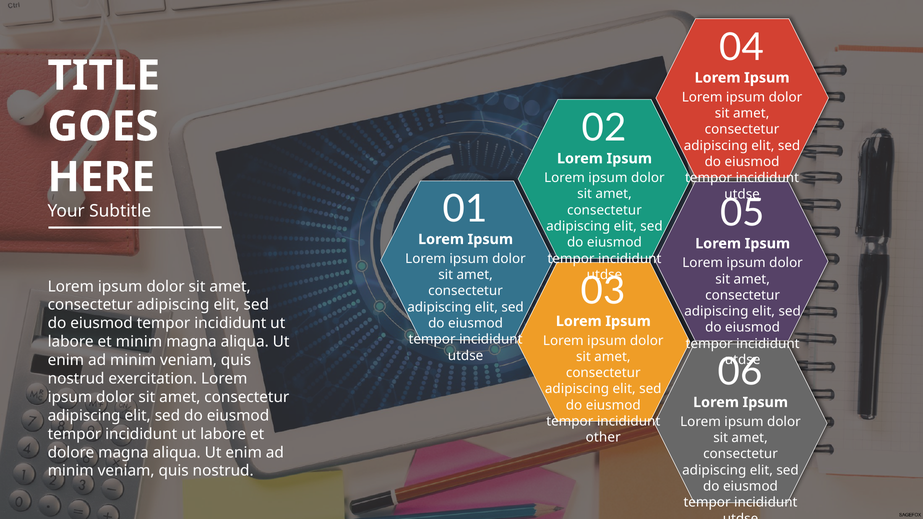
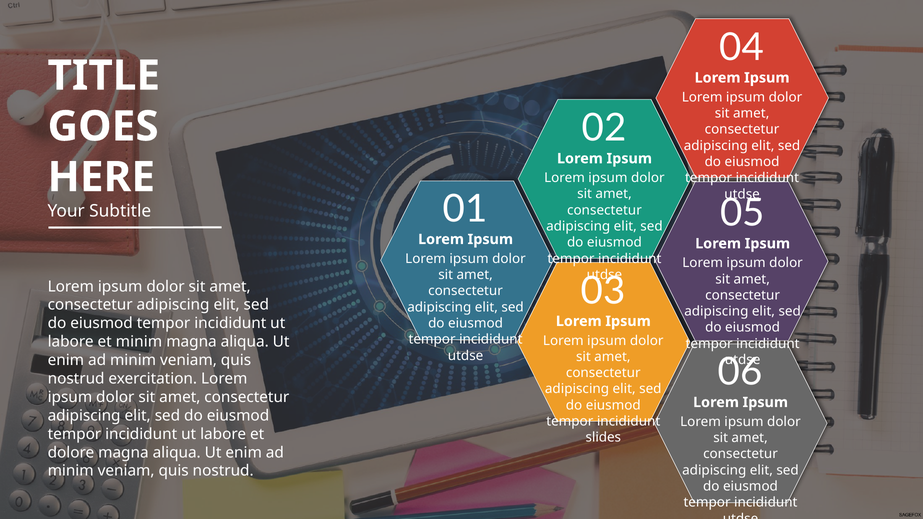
other: other -> slides
